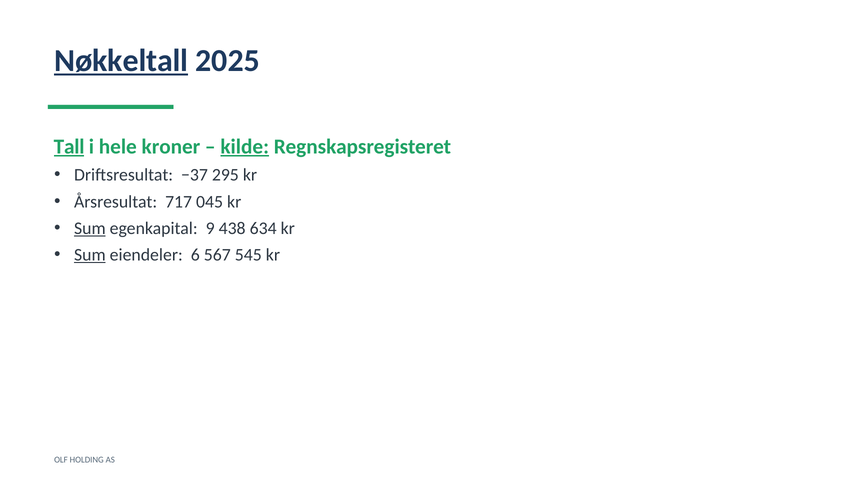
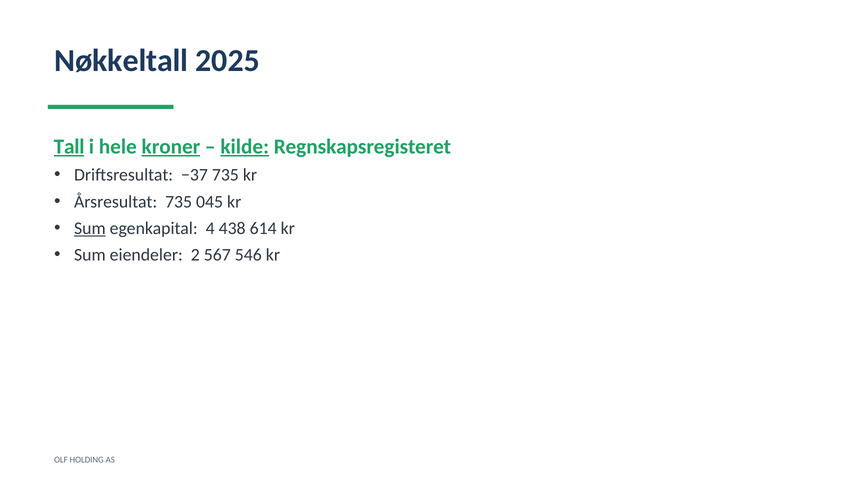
Nøkkeltall underline: present -> none
kroner underline: none -> present
−37 295: 295 -> 735
Årsresultat 717: 717 -> 735
9: 9 -> 4
634: 634 -> 614
Sum at (90, 255) underline: present -> none
6: 6 -> 2
545: 545 -> 546
